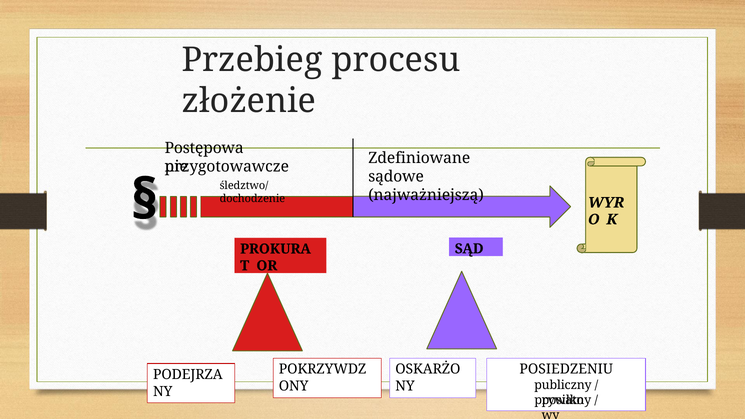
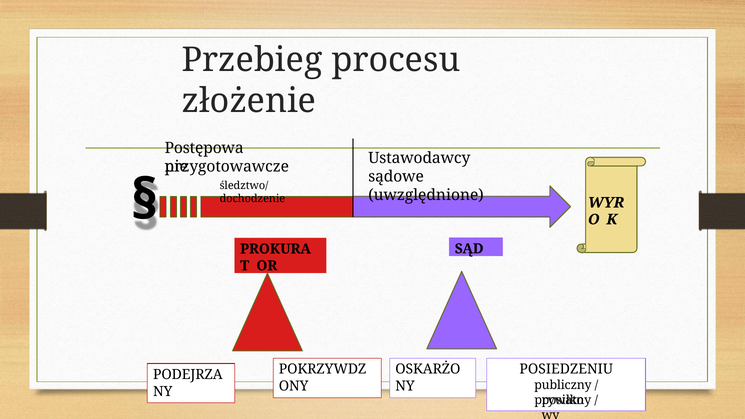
Zdefiniowane: Zdefiniowane -> Ustawodawcy
najważniejszą: najważniejszą -> uwzględnione
